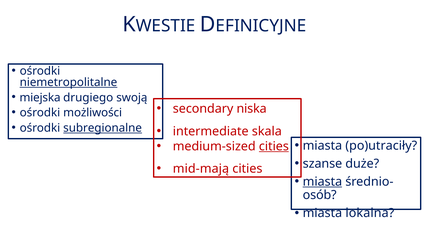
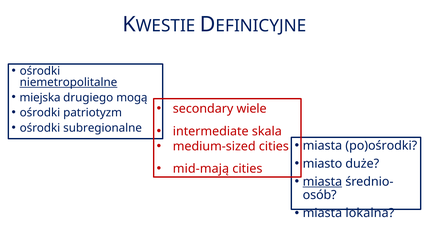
swoją: swoją -> mogą
niska: niska -> wiele
możliwości: możliwości -> patriotyzm
subregionalne underline: present -> none
po)utraciły: po)utraciły -> po)ośrodki
cities at (274, 146) underline: present -> none
szanse: szanse -> miasto
